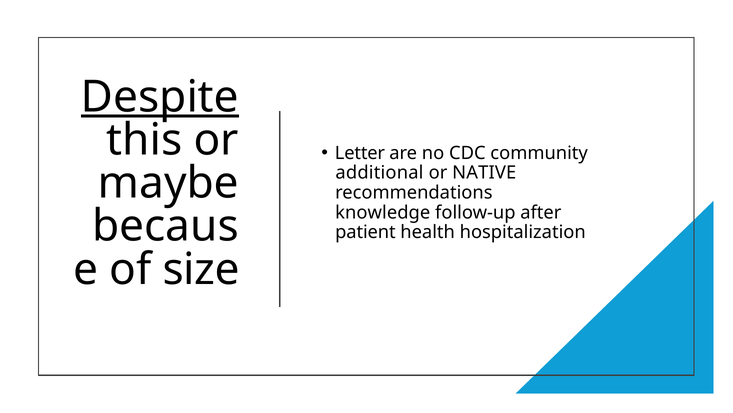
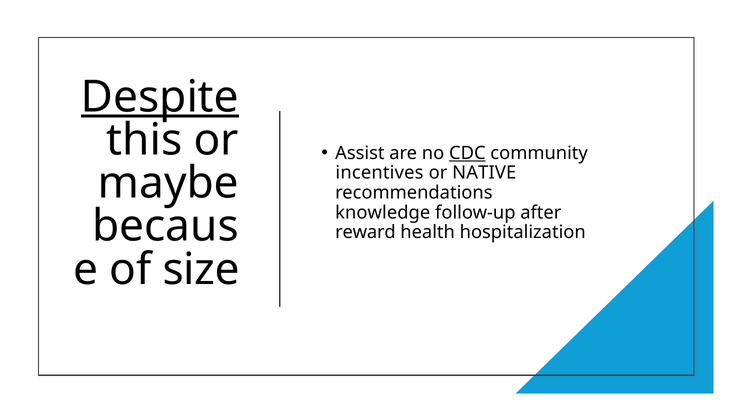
Letter: Letter -> Assist
CDC underline: none -> present
additional: additional -> incentives
patient: patient -> reward
